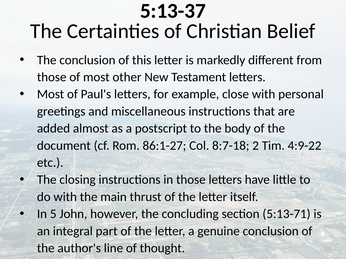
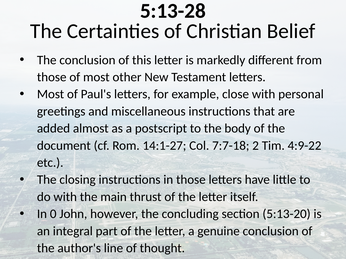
5:13-37: 5:13-37 -> 5:13-28
86:1-27: 86:1-27 -> 14:1-27
8:7-18: 8:7-18 -> 7:7-18
5: 5 -> 0
5:13-71: 5:13-71 -> 5:13-20
